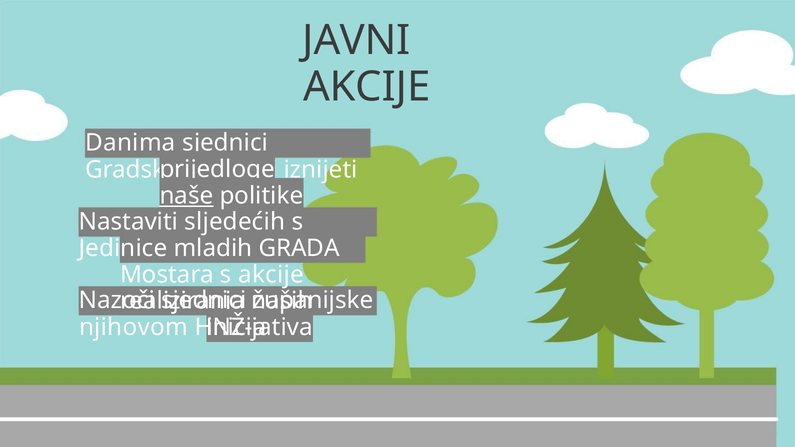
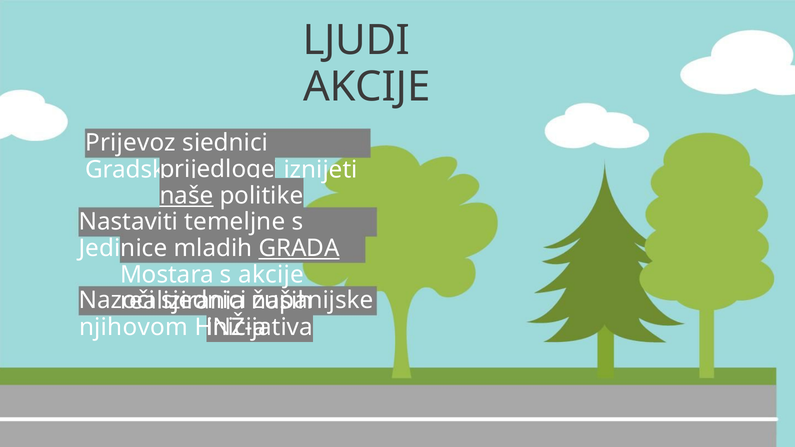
JAVNI: JAVNI -> LJUDI
Danima: Danima -> Prijevoz
sljedećih: sljedećih -> temeljne
GRADA underline: none -> present
